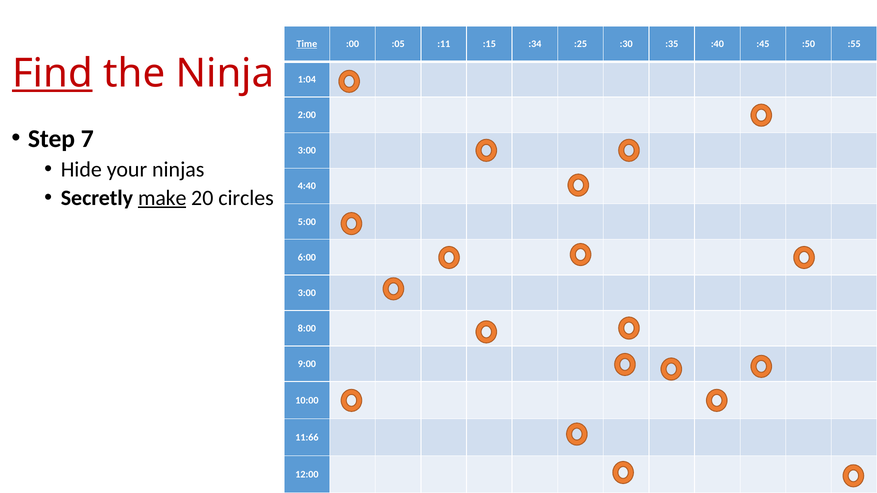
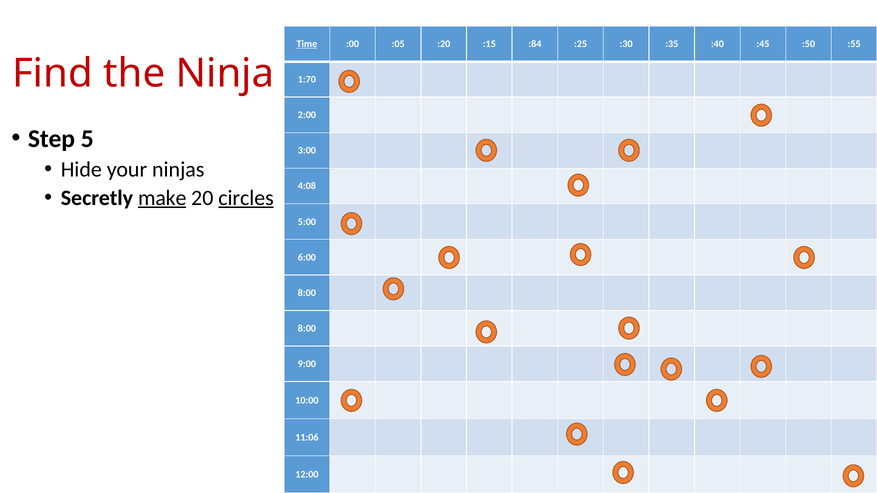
:11: :11 -> :20
:34: :34 -> :84
Find underline: present -> none
1:04: 1:04 -> 1:70
7: 7 -> 5
4:40: 4:40 -> 4:08
circles underline: none -> present
3:00 at (307, 293): 3:00 -> 8:00
11:66: 11:66 -> 11:06
